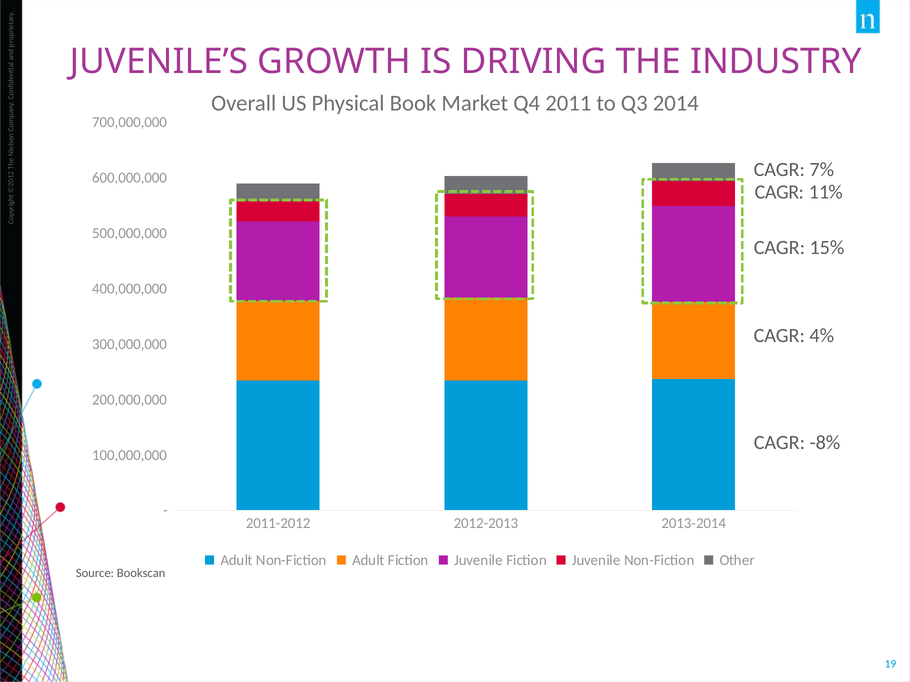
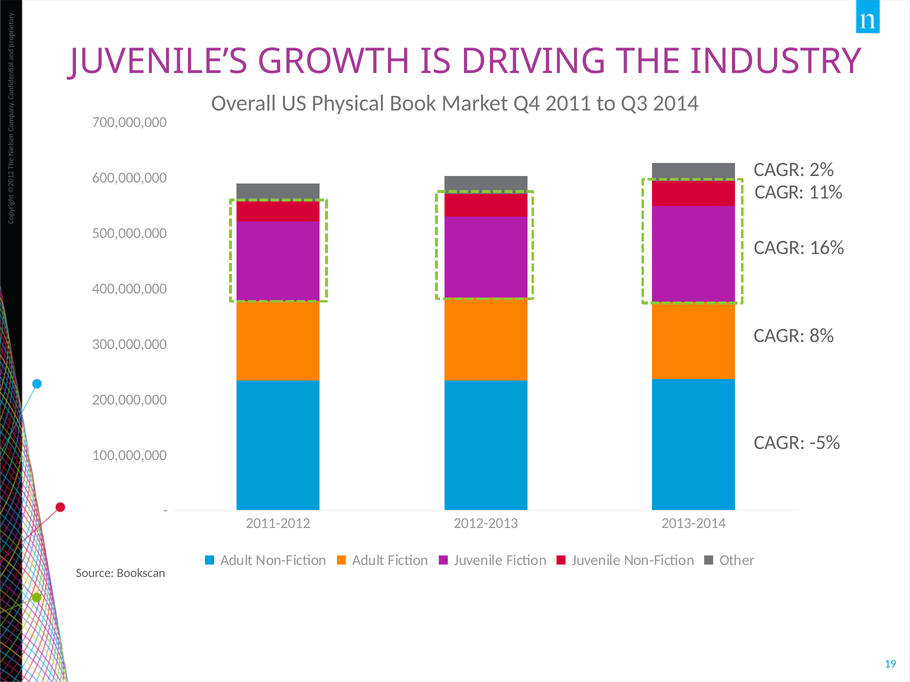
7%: 7% -> 2%
15%: 15% -> 16%
4%: 4% -> 8%
-8%: -8% -> -5%
